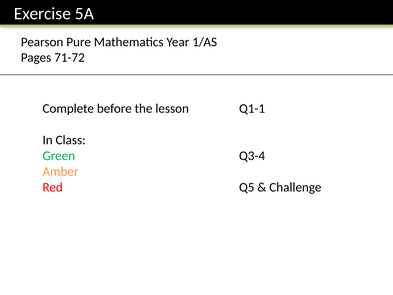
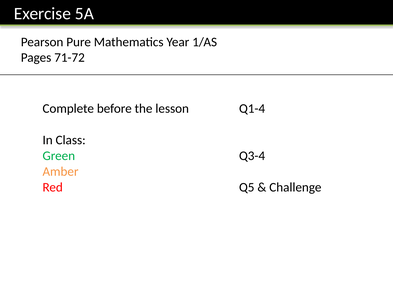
Q1-1: Q1-1 -> Q1-4
